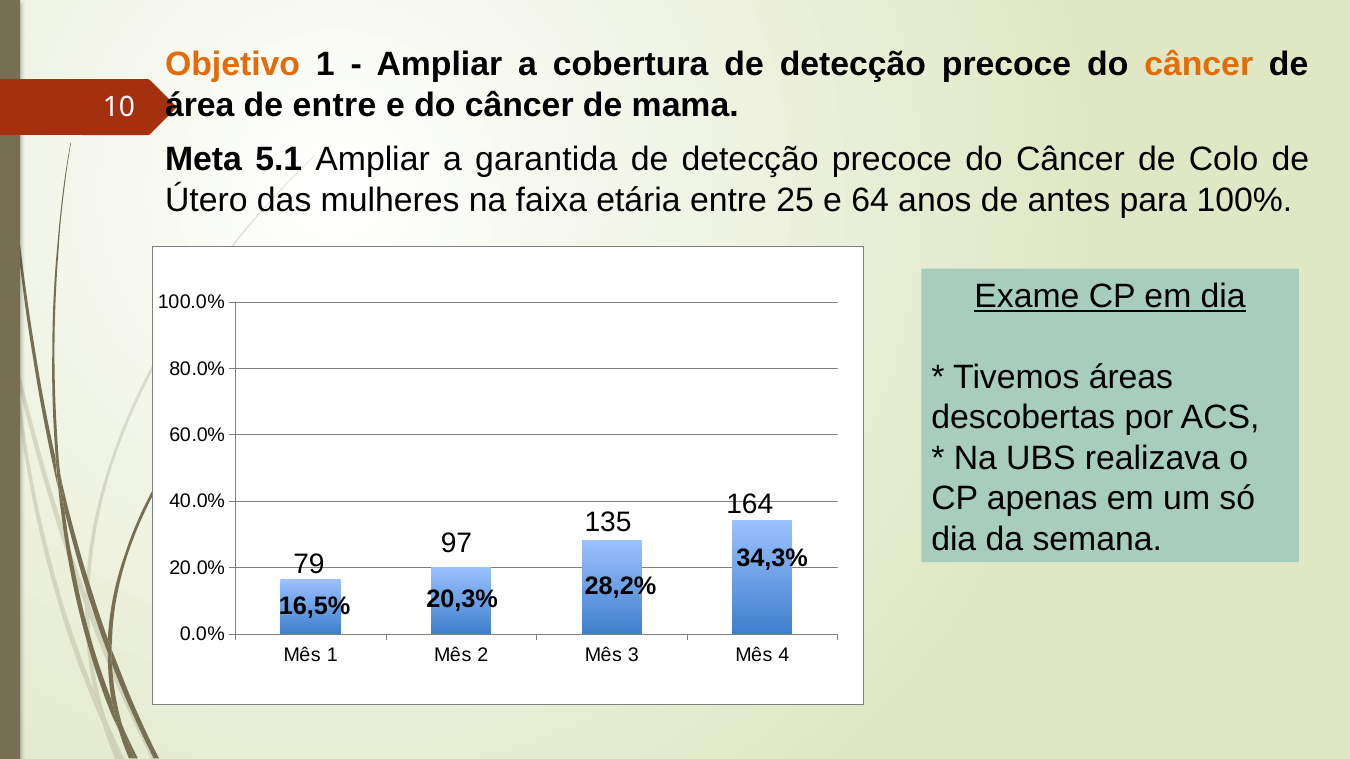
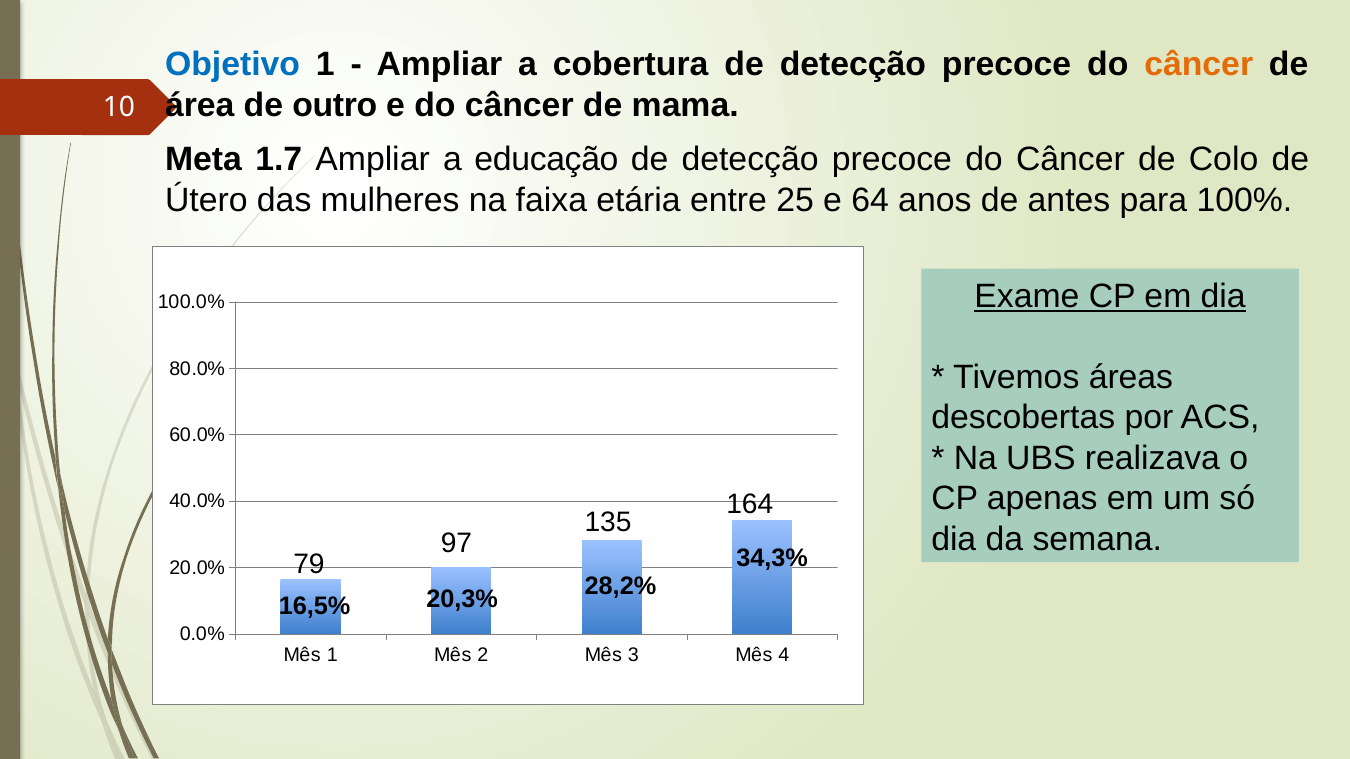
Objetivo colour: orange -> blue
de entre: entre -> outro
5.1: 5.1 -> 1.7
garantida: garantida -> educação
